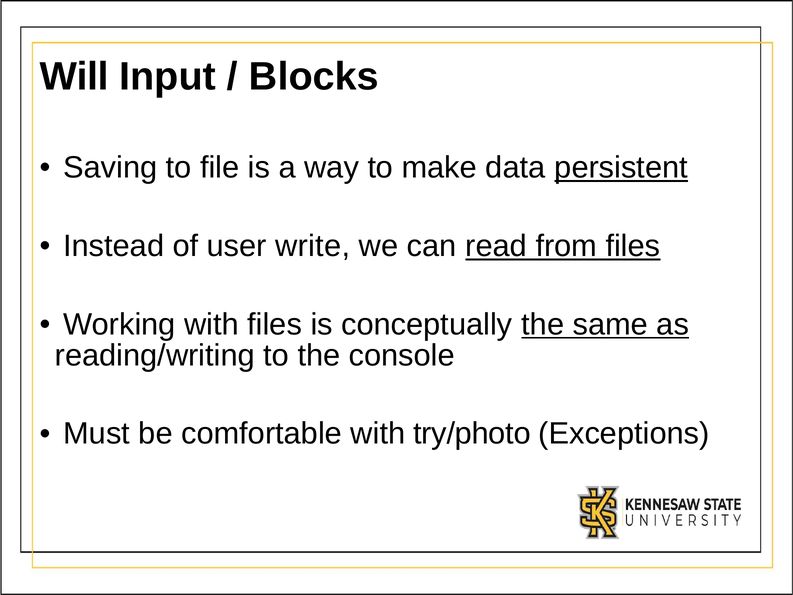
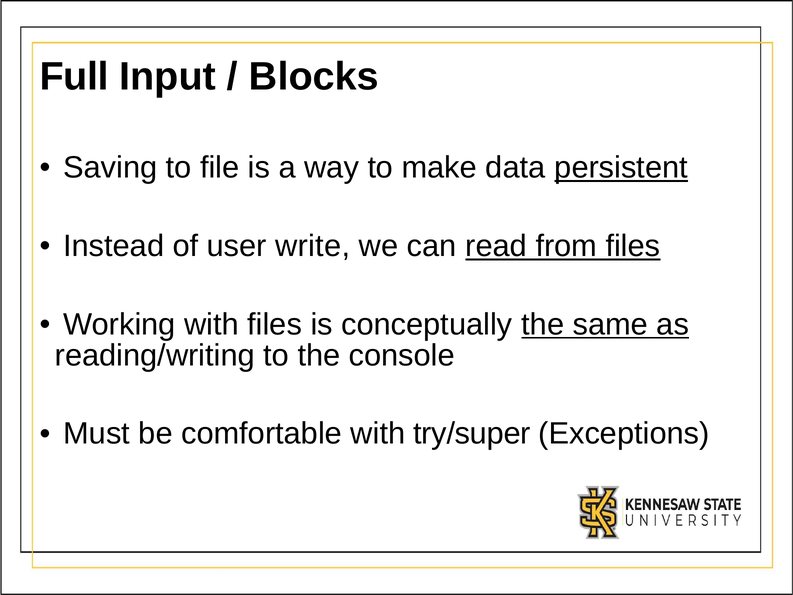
Will: Will -> Full
try/photo: try/photo -> try/super
